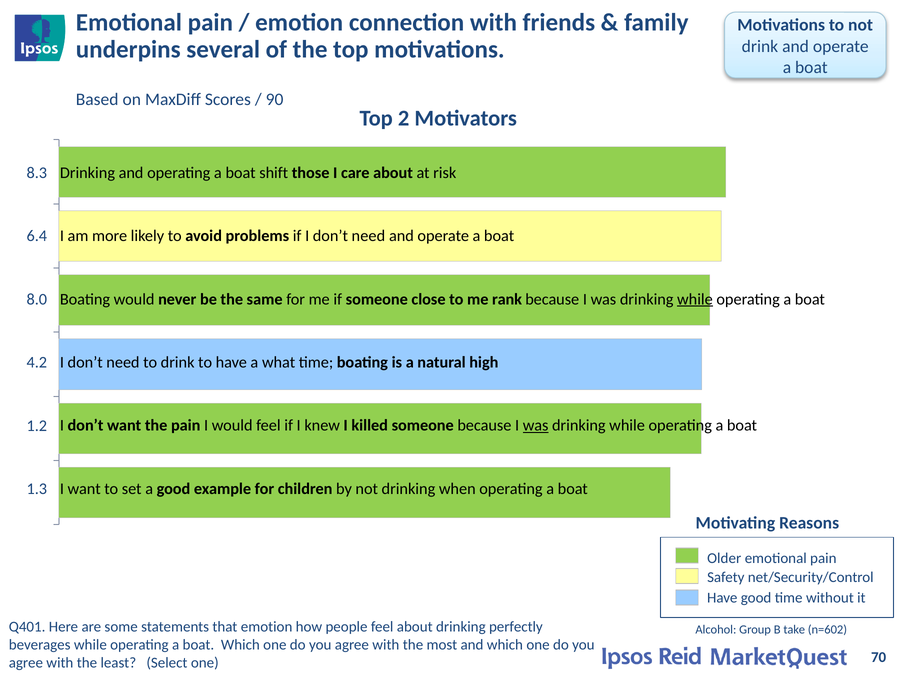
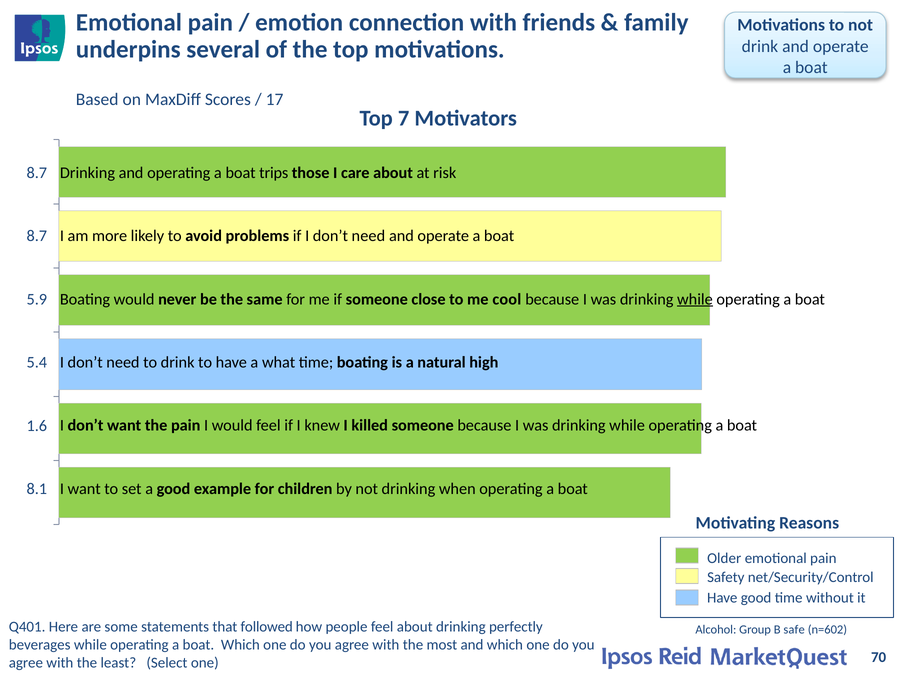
90: 90 -> 17
2: 2 -> 7
8.3 at (37, 173): 8.3 -> 8.7
shift: shift -> trips
6.4 at (37, 236): 6.4 -> 8.7
8.0: 8.0 -> 5.9
rank: rank -> cool
4.2: 4.2 -> 5.4
1.2: 1.2 -> 1.6
was at (536, 425) underline: present -> none
1.3: 1.3 -> 8.1
that emotion: emotion -> followed
take: take -> safe
